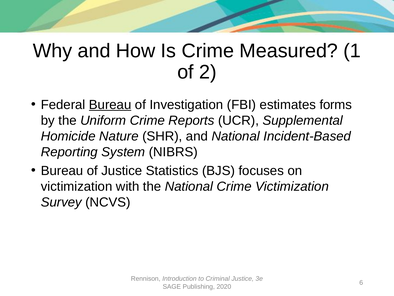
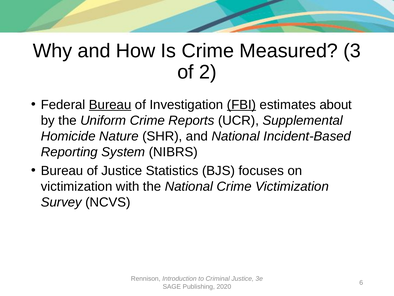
1: 1 -> 3
FBI underline: none -> present
forms: forms -> about
